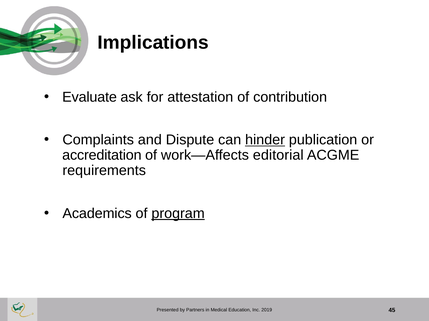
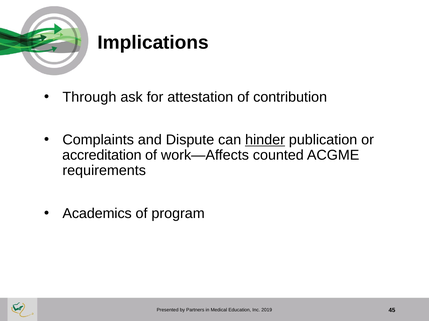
Evaluate: Evaluate -> Through
editorial: editorial -> counted
program underline: present -> none
